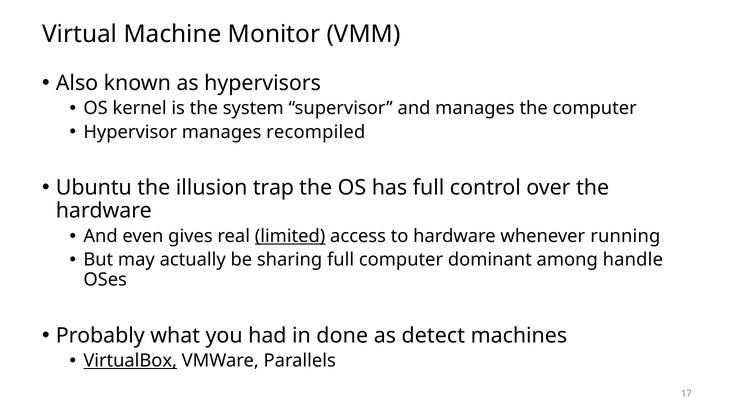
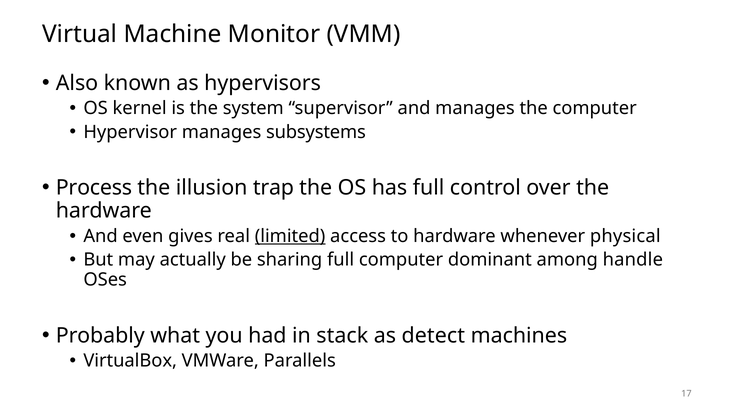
recompiled: recompiled -> subsystems
Ubuntu: Ubuntu -> Process
running: running -> physical
done: done -> stack
VirtualBox underline: present -> none
